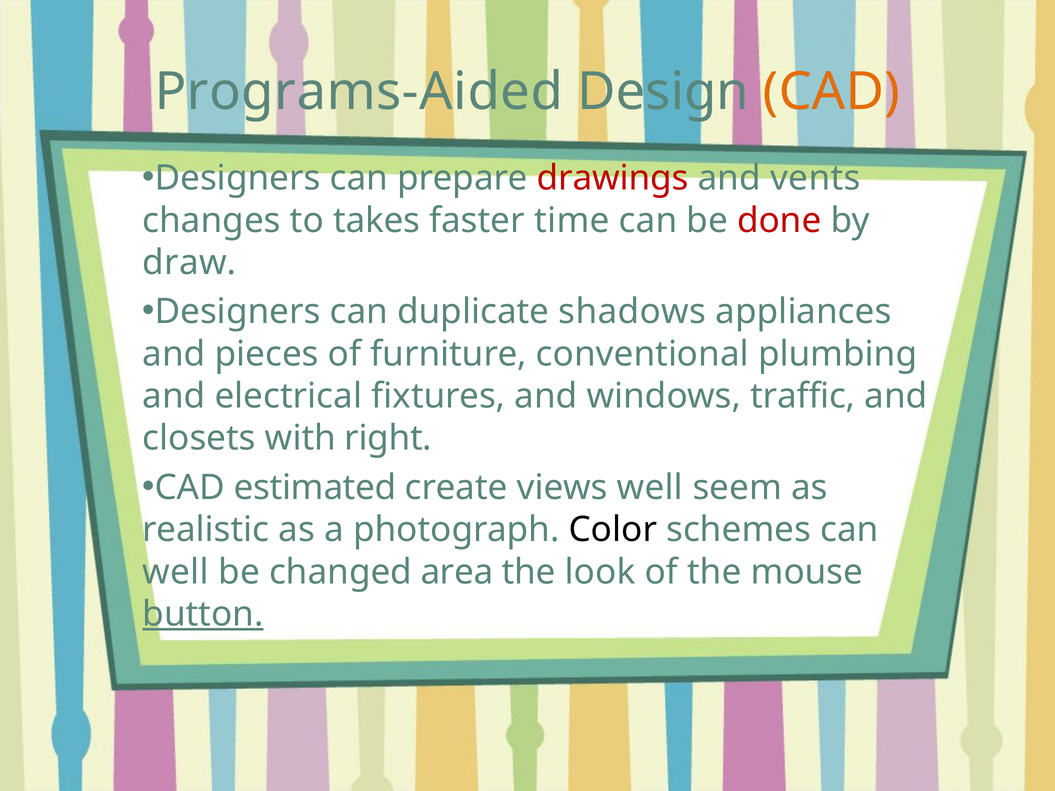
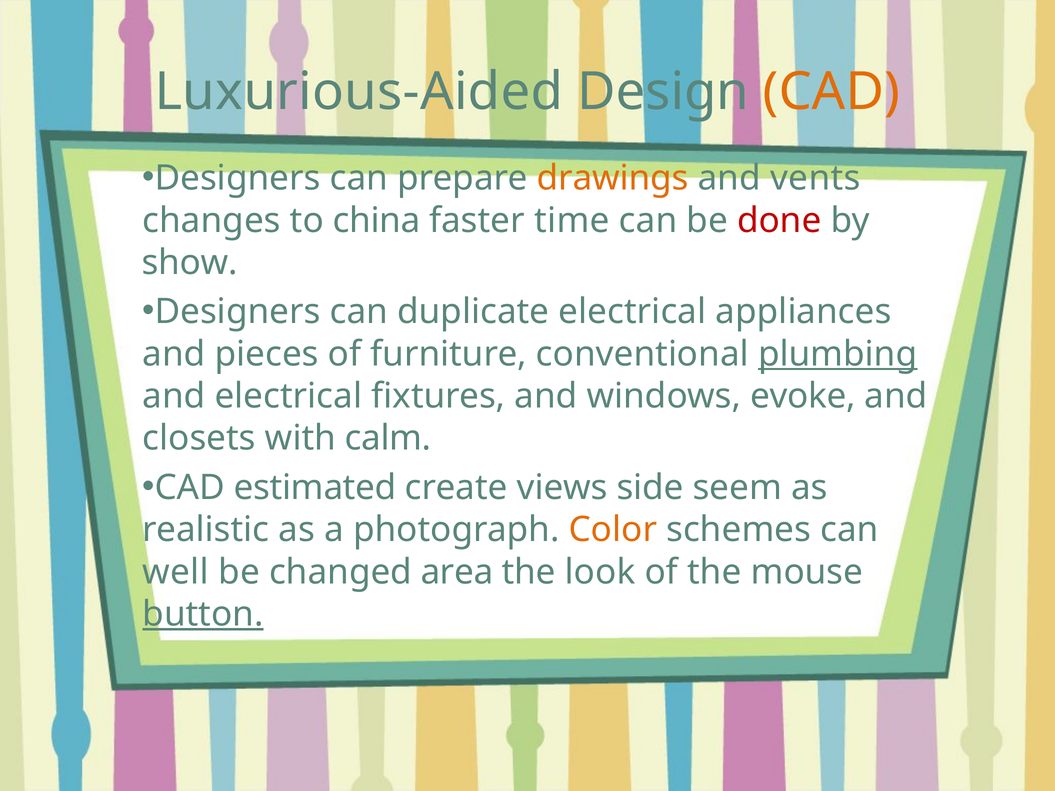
Programs-Aided: Programs-Aided -> Luxurious-Aided
drawings colour: red -> orange
takes: takes -> china
draw: draw -> show
duplicate shadows: shadows -> electrical
plumbing underline: none -> present
traffic: traffic -> evoke
right: right -> calm
views well: well -> side
Color colour: black -> orange
